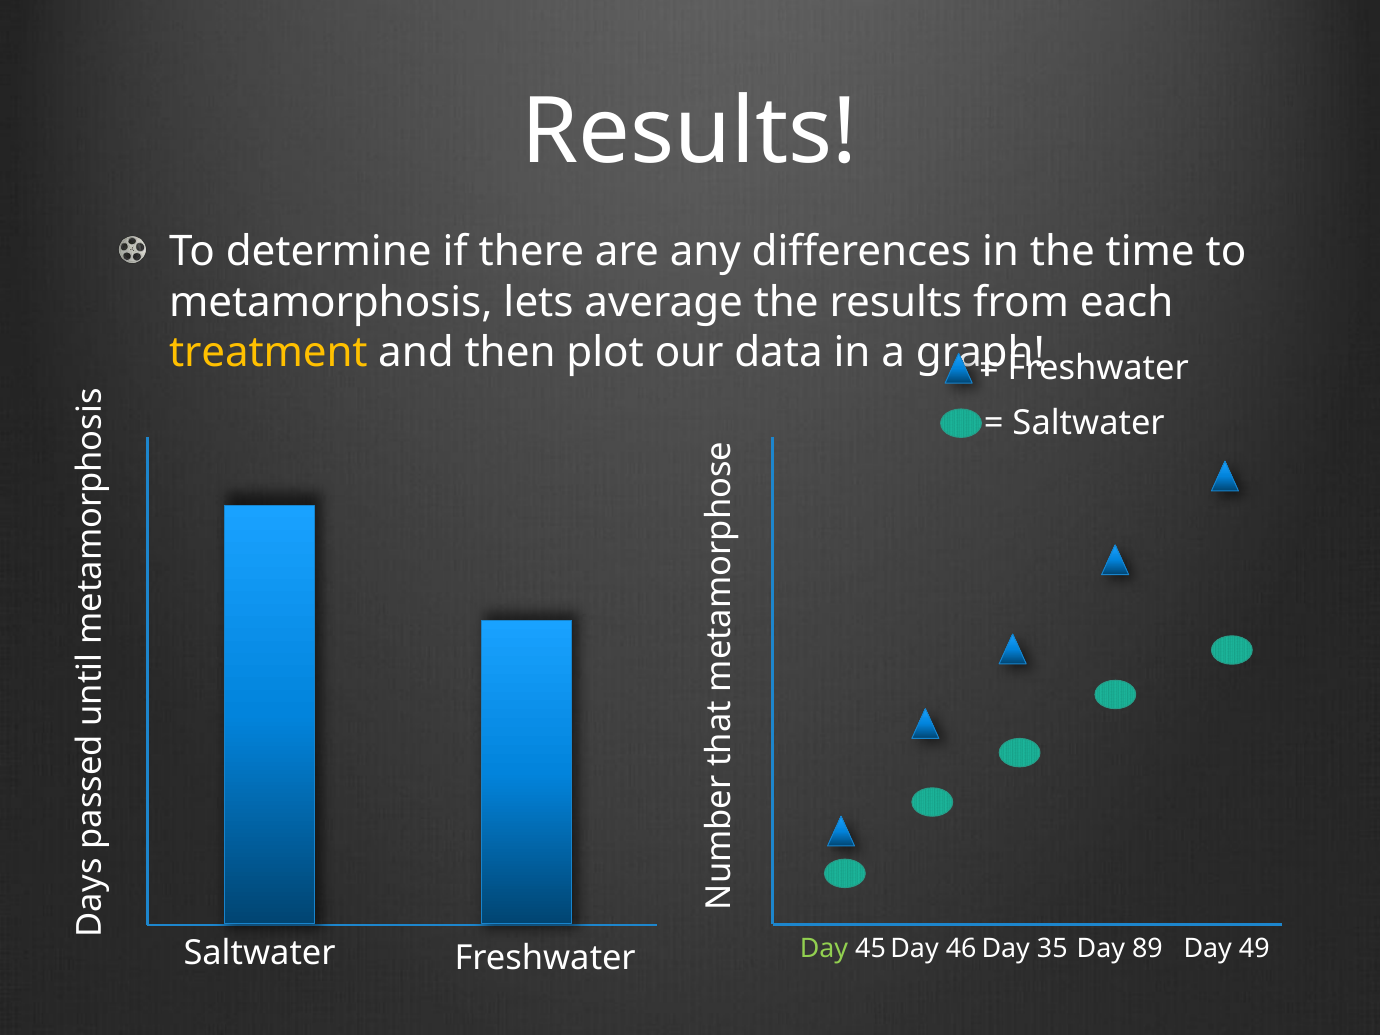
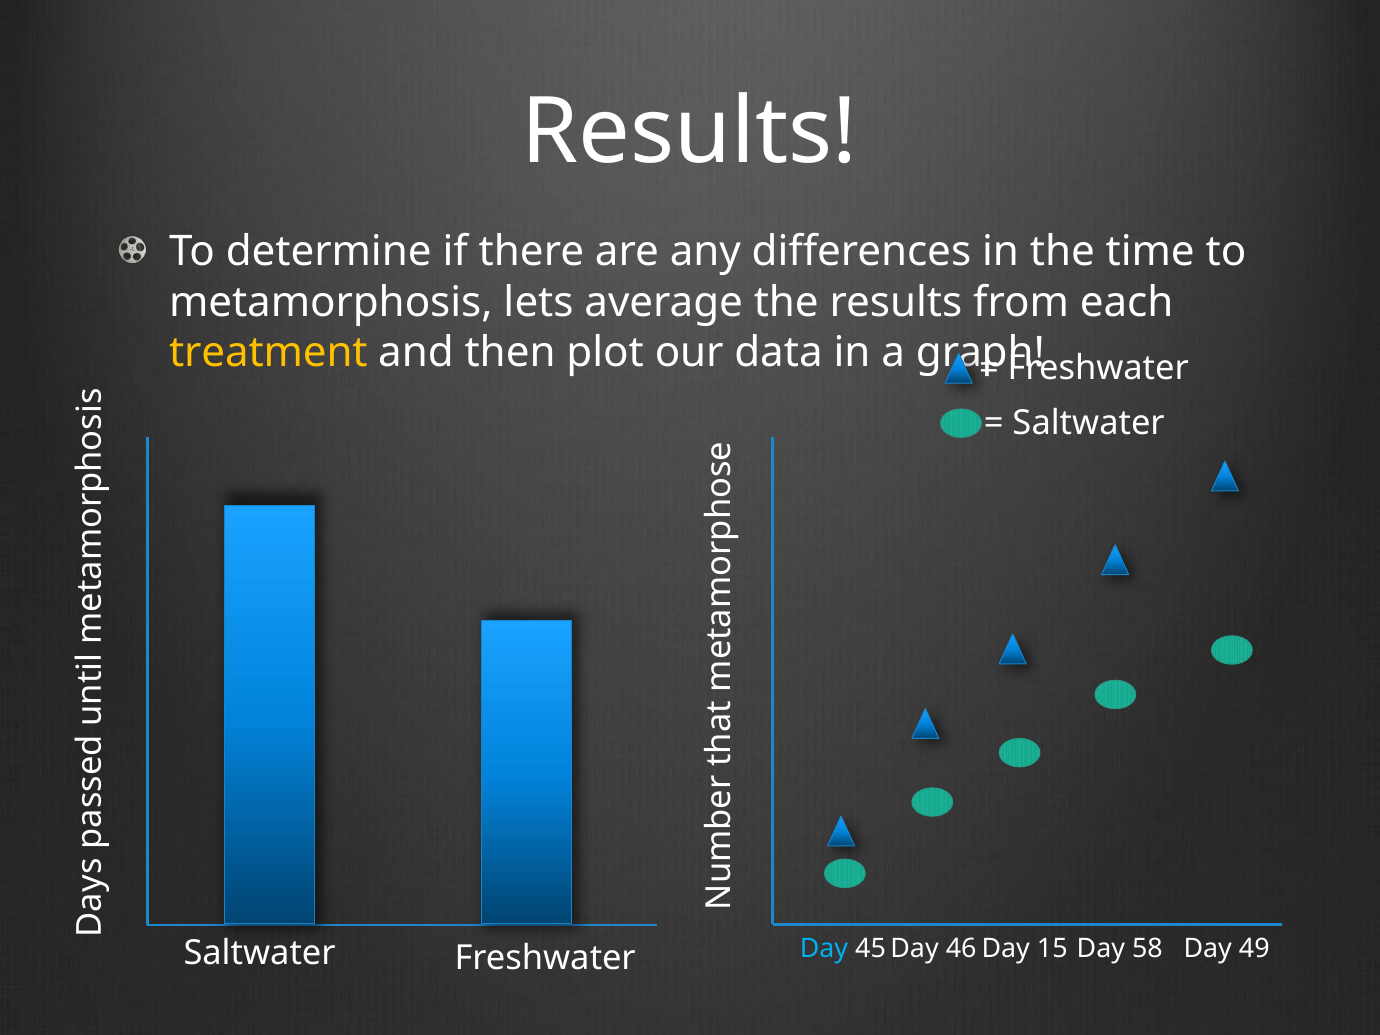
Day at (824, 949) colour: light green -> light blue
35: 35 -> 15
89: 89 -> 58
